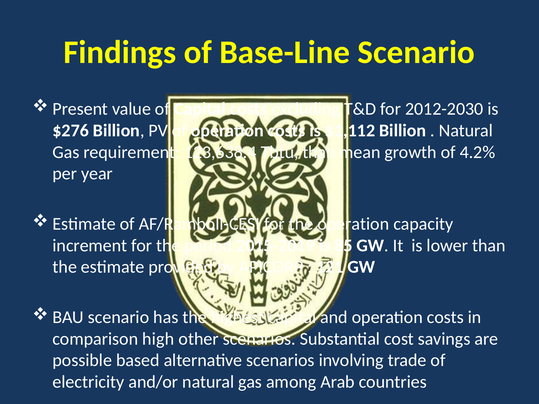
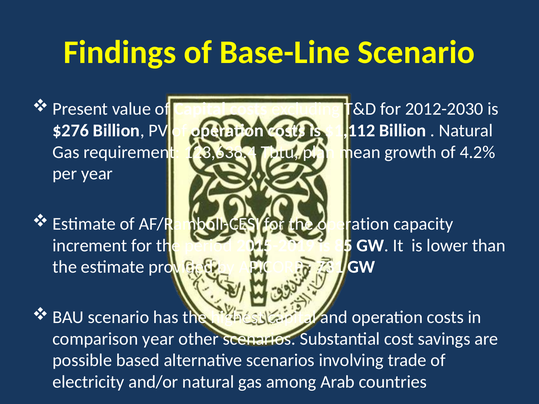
Tbtu than: than -> plan
121: 121 -> 731
comparison high: high -> year
